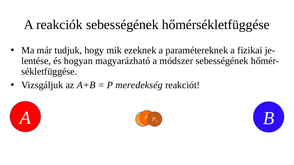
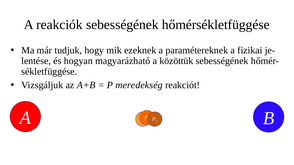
módszer: módszer -> közöttük
